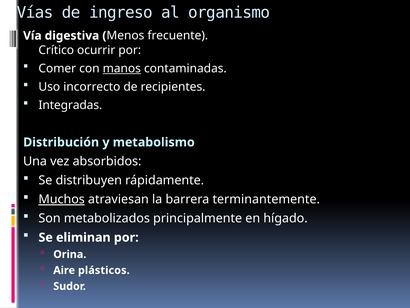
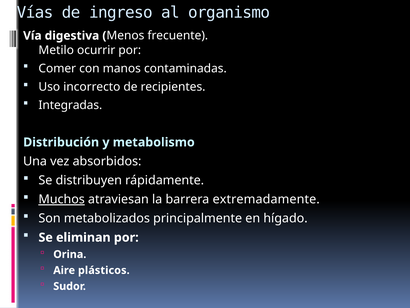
Crítico: Crítico -> Metilo
manos underline: present -> none
terminantemente: terminantemente -> extremadamente
